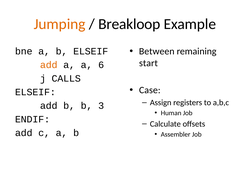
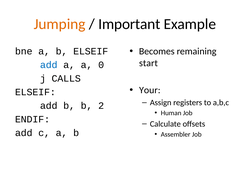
Breakloop: Breakloop -> Important
Between: Between -> Becomes
add at (49, 65) colour: orange -> blue
6: 6 -> 0
Case: Case -> Your
3: 3 -> 2
